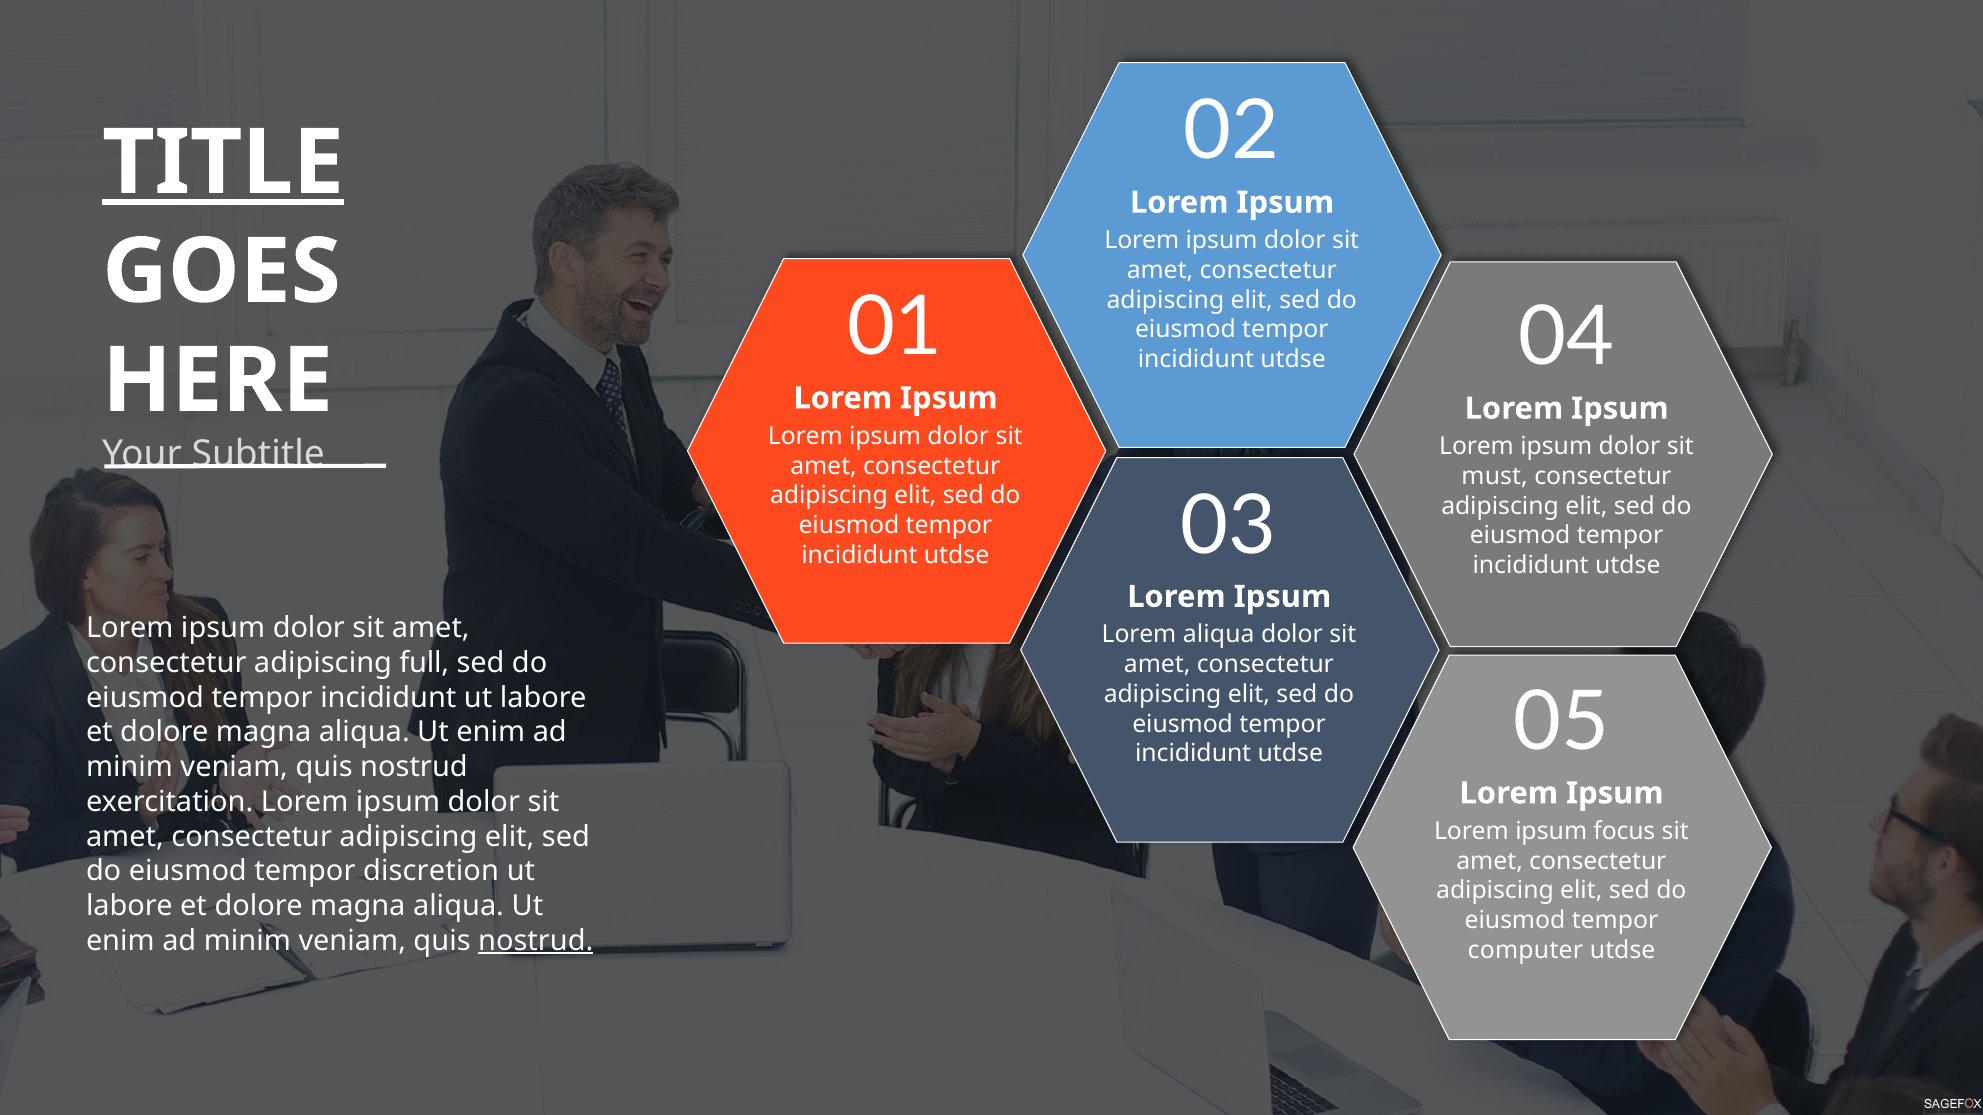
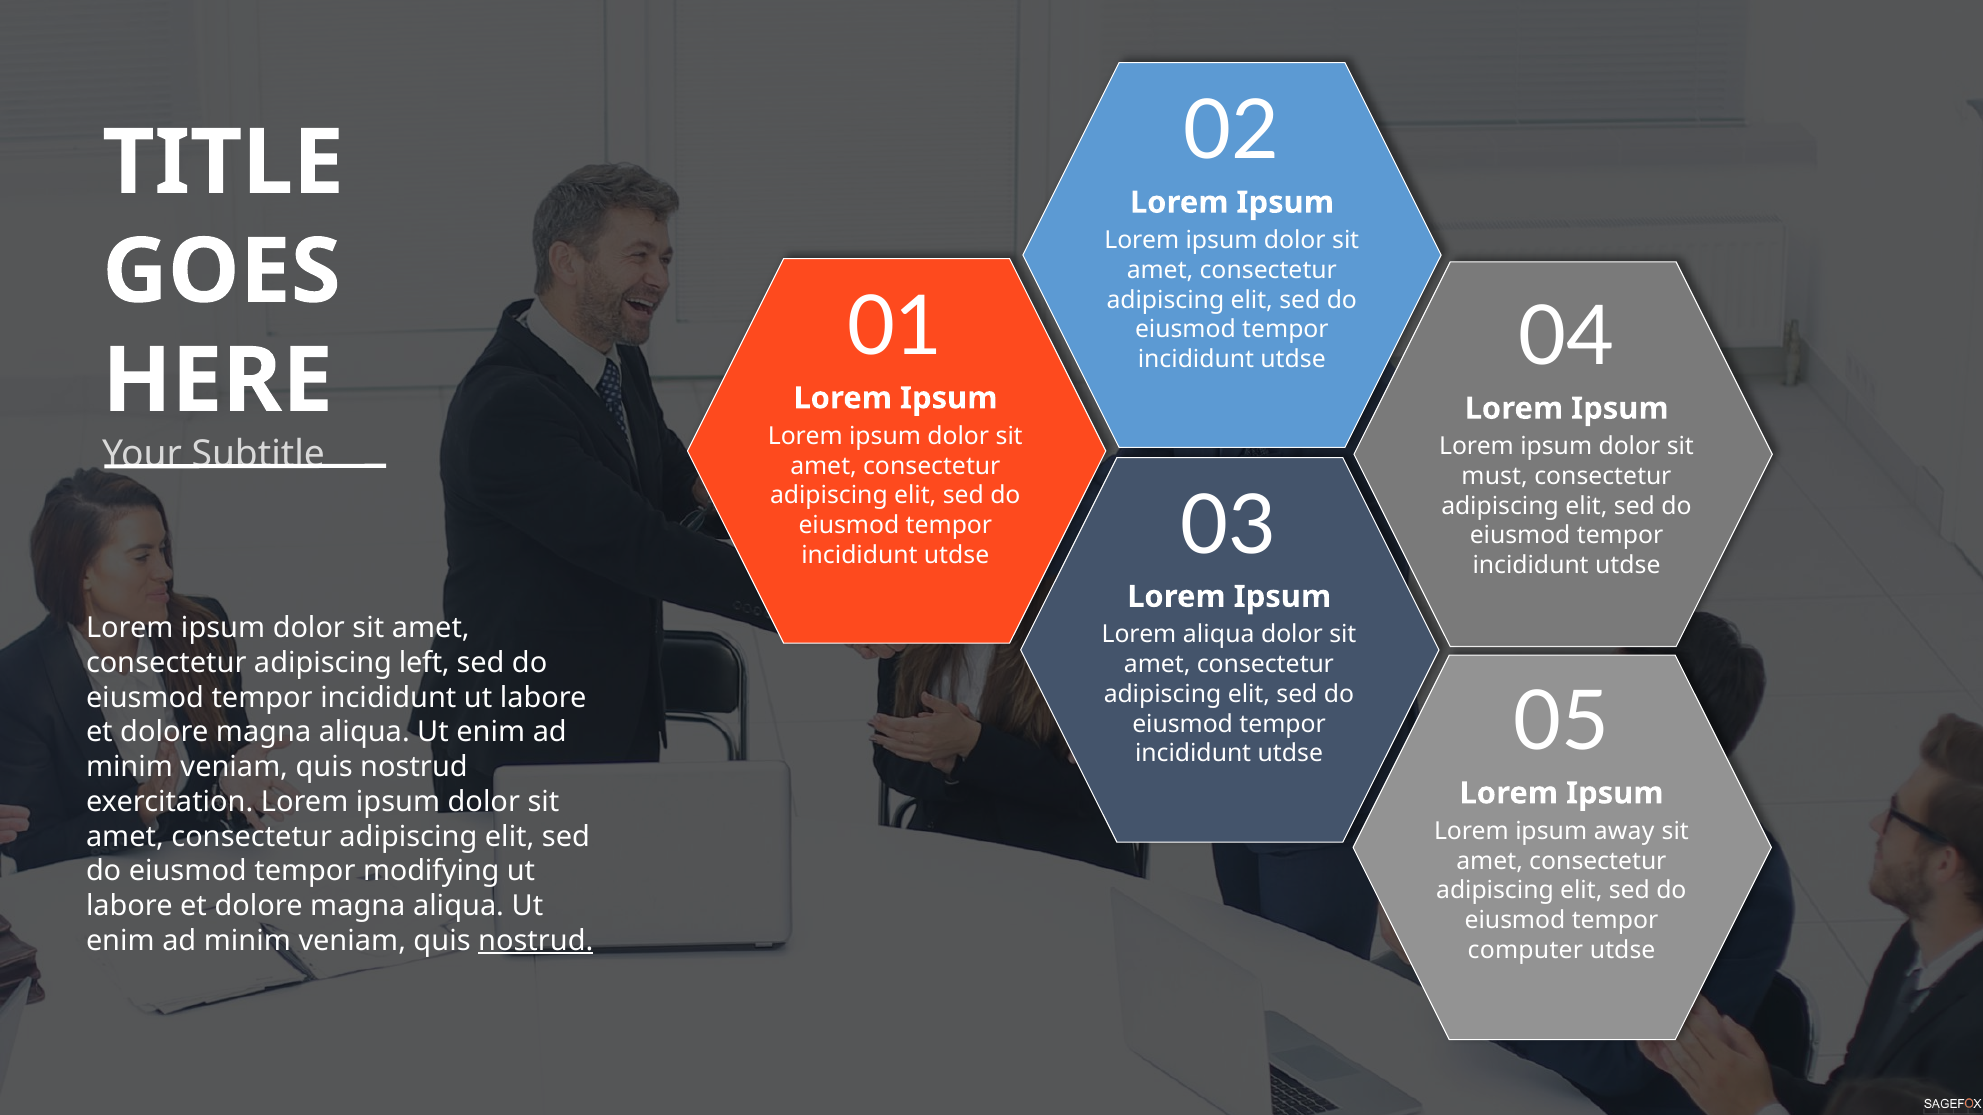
TITLE underline: present -> none
full: full -> left
focus: focus -> away
discretion: discretion -> modifying
